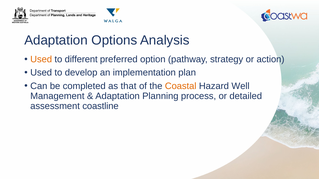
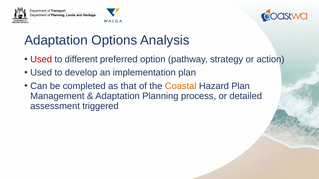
Used at (41, 59) colour: orange -> red
Hazard Well: Well -> Plan
coastline: coastline -> triggered
